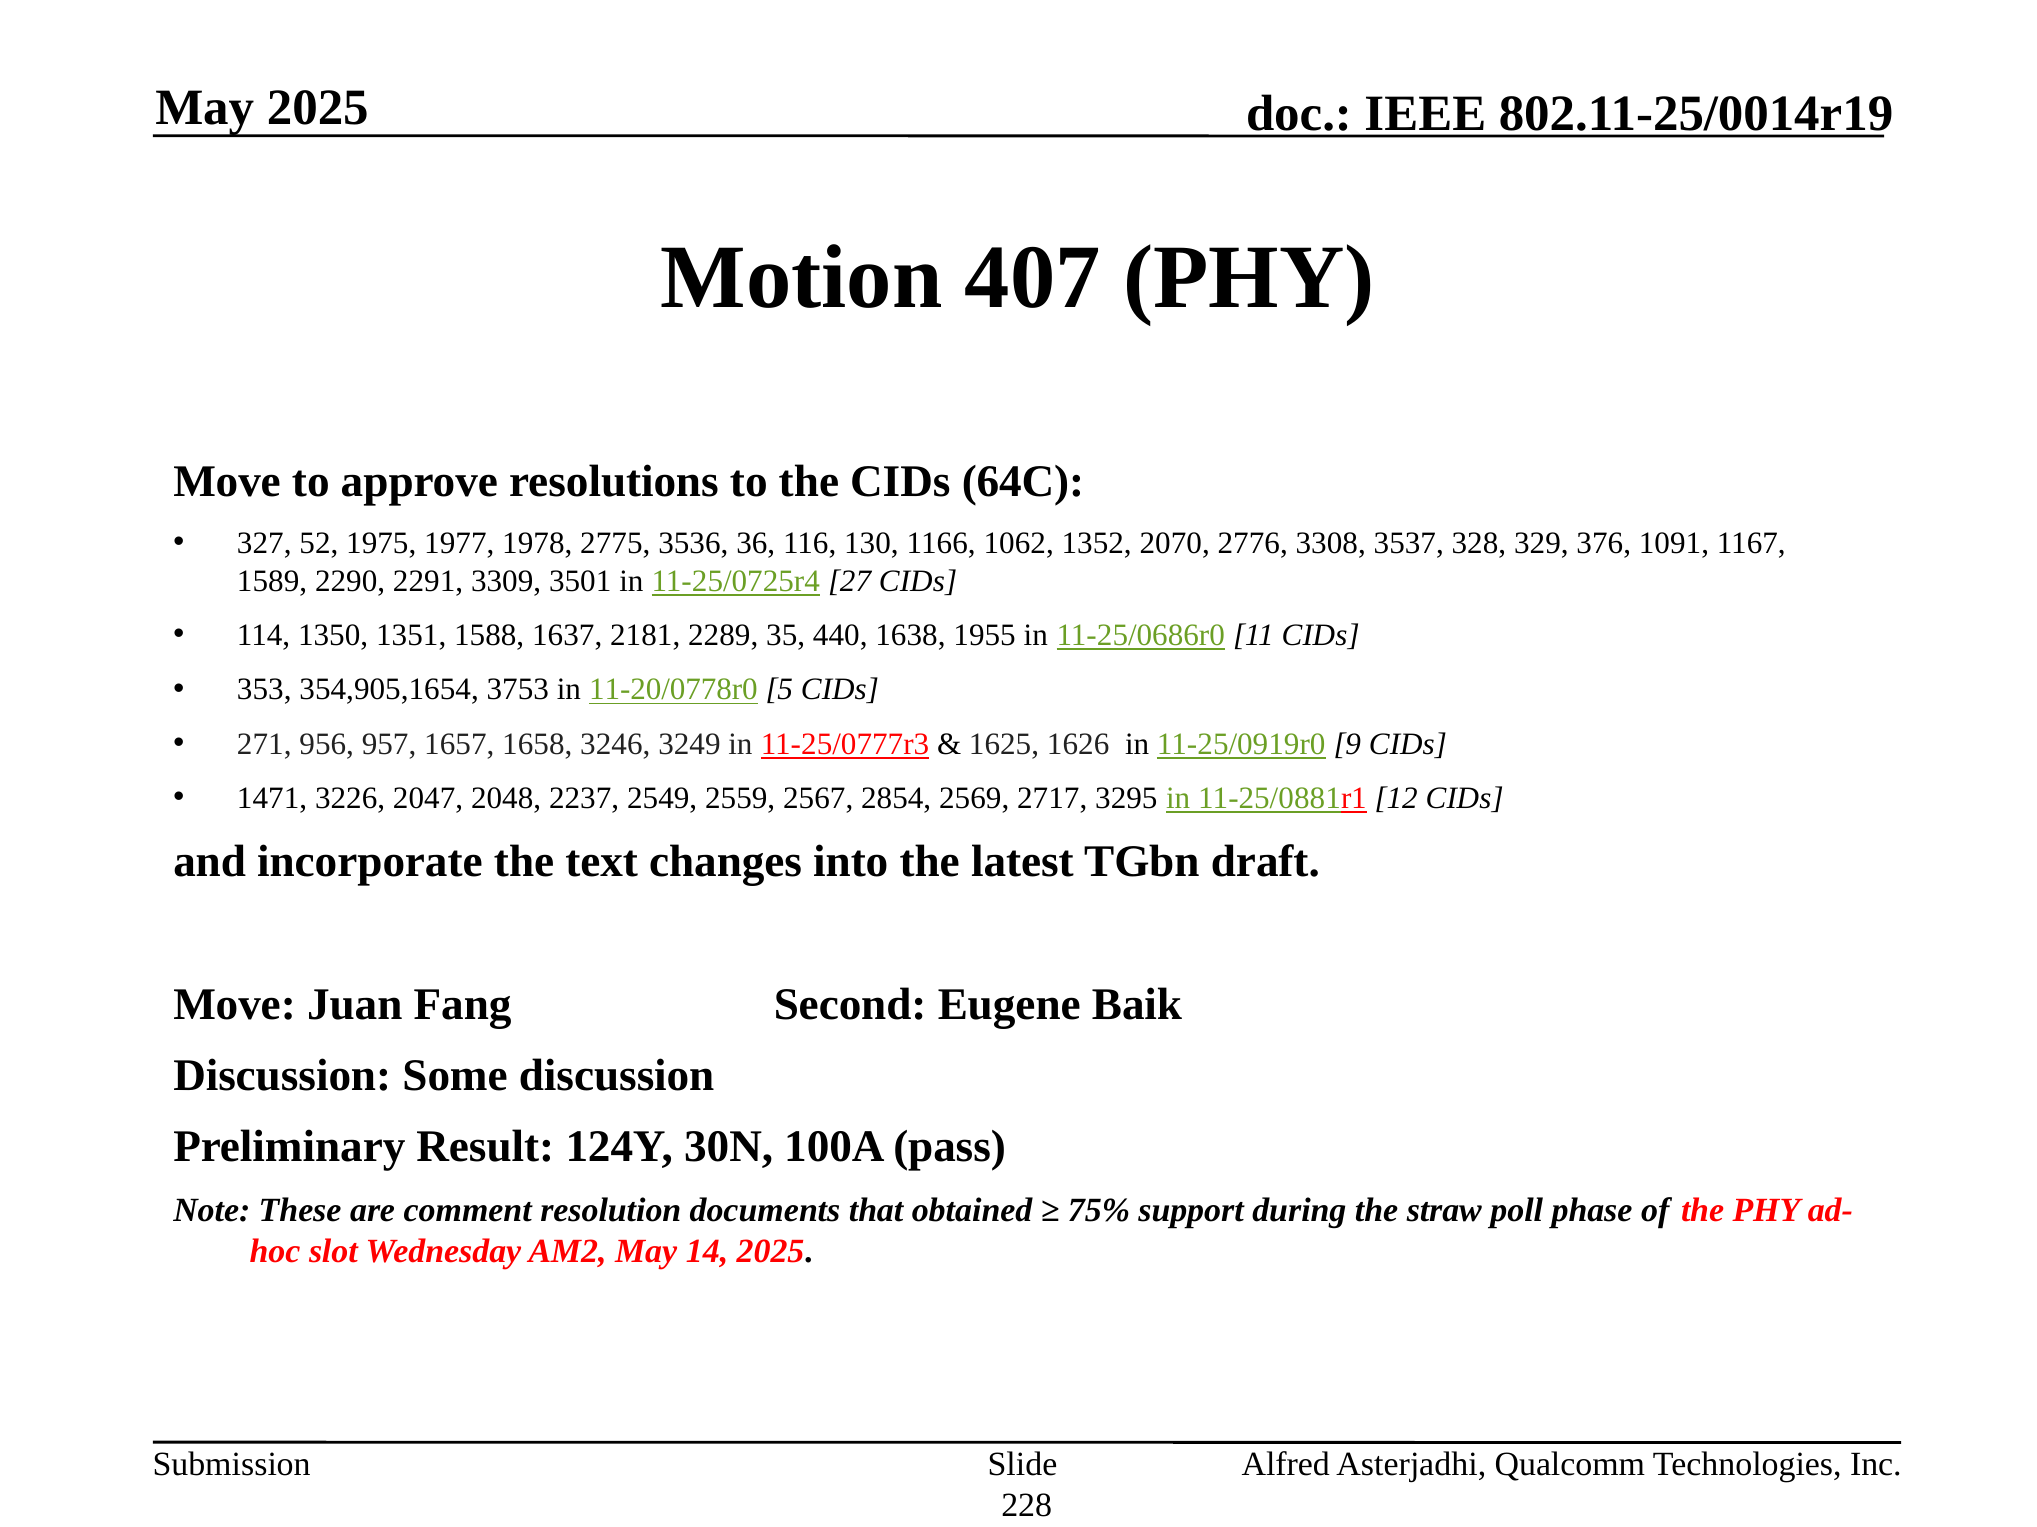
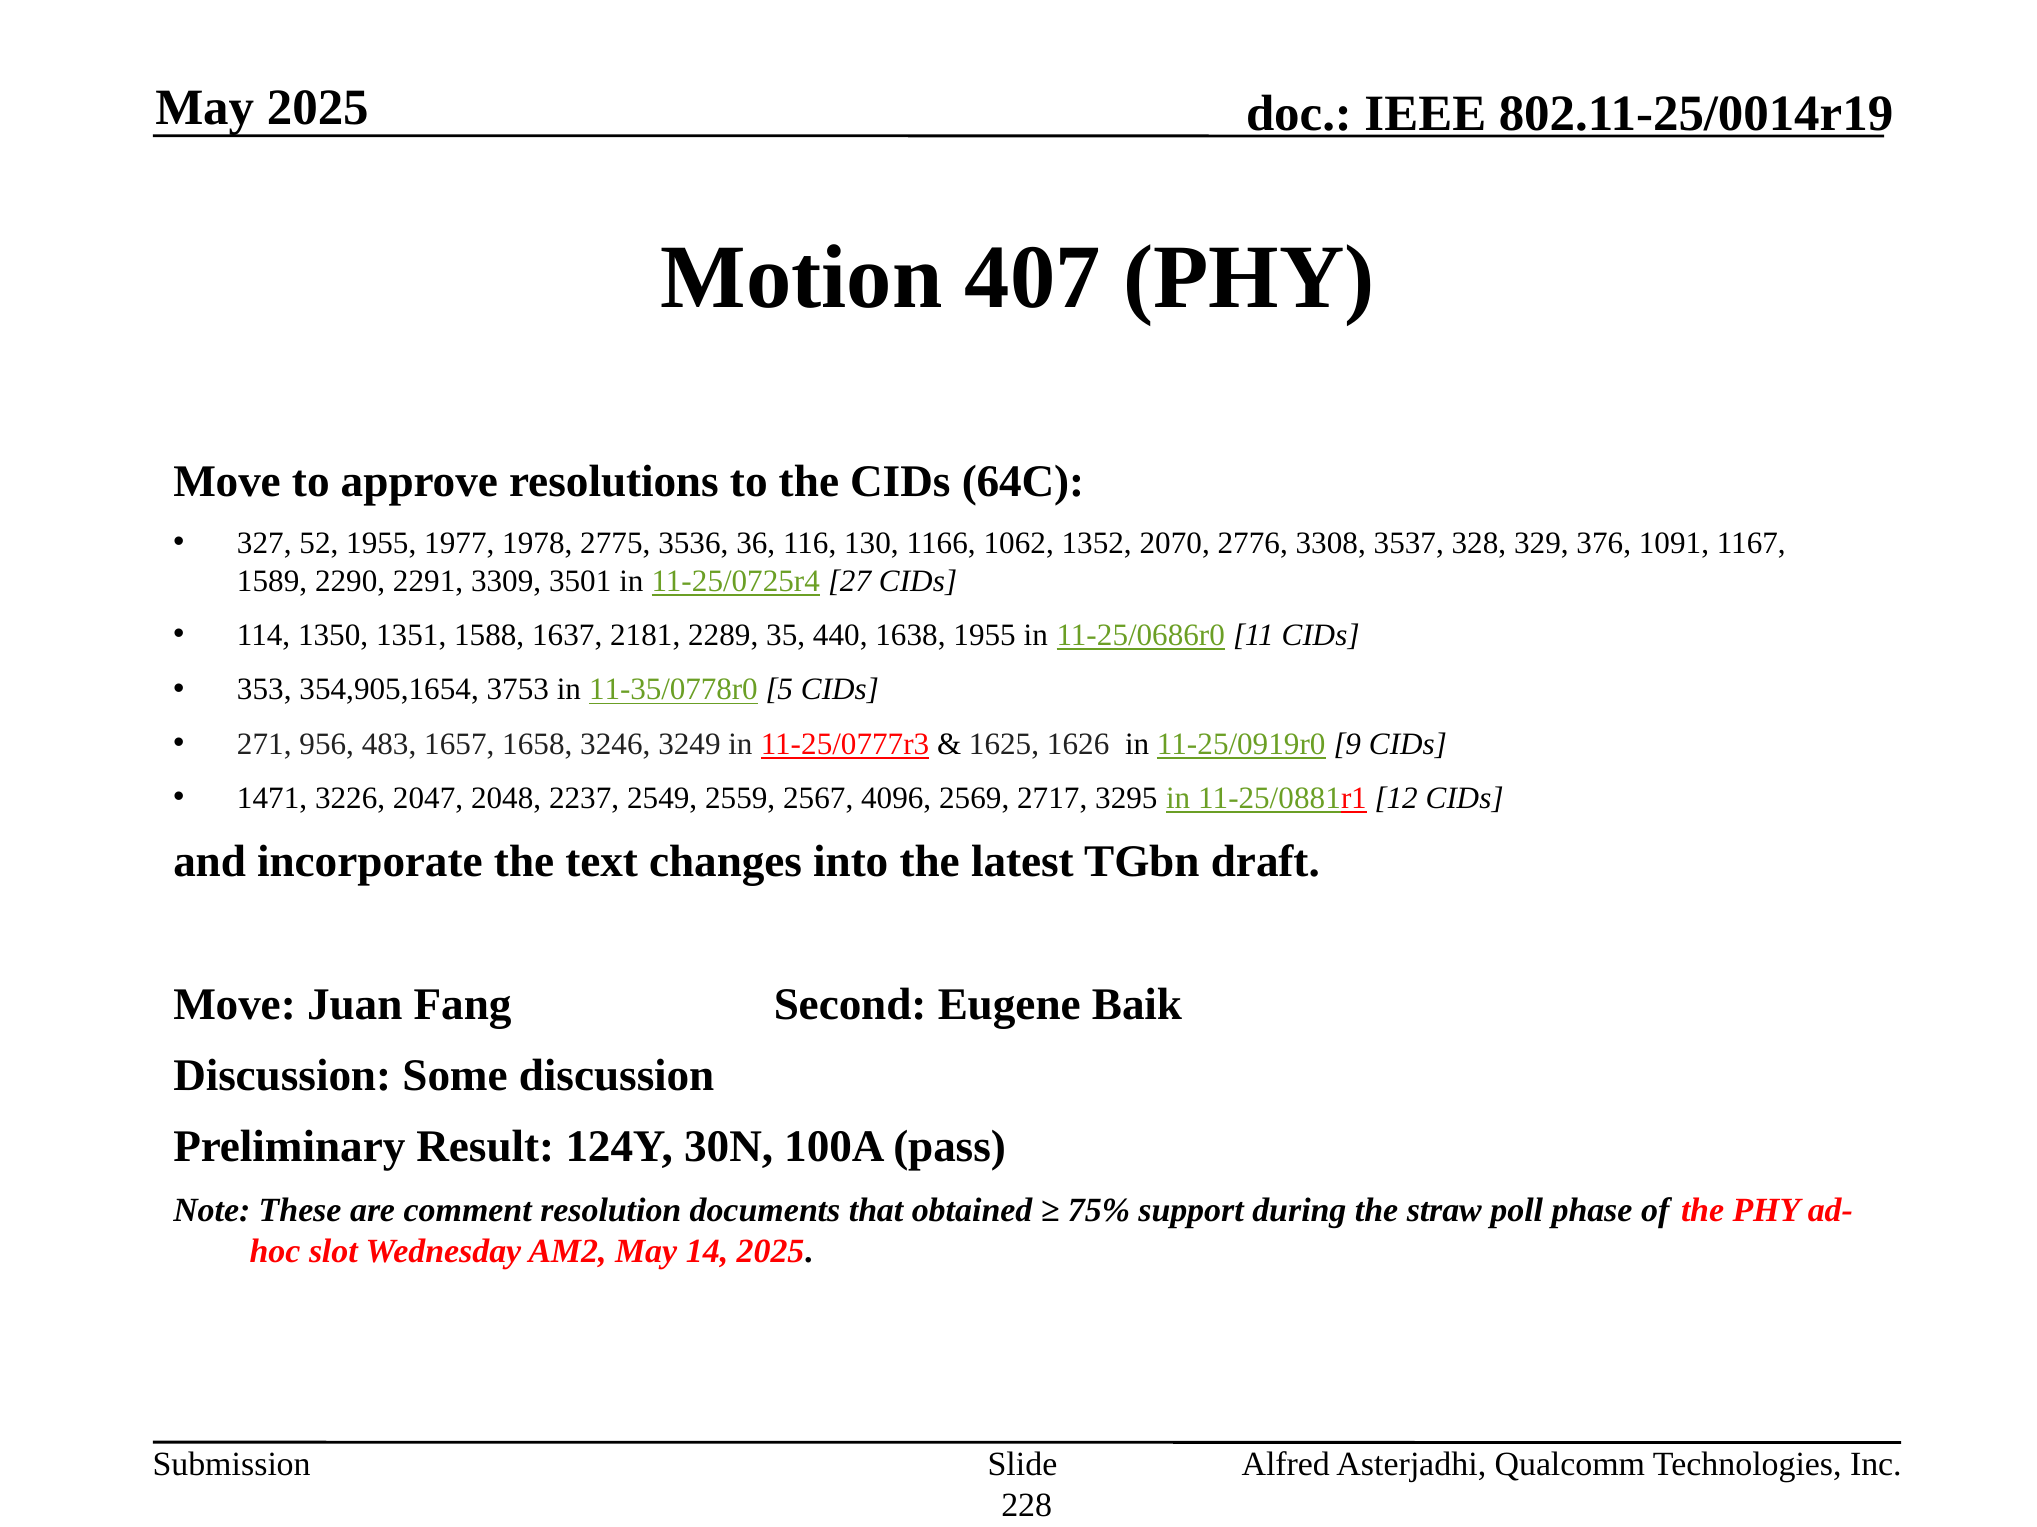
52 1975: 1975 -> 1955
11-20/0778r0: 11-20/0778r0 -> 11-35/0778r0
957: 957 -> 483
2854: 2854 -> 4096
